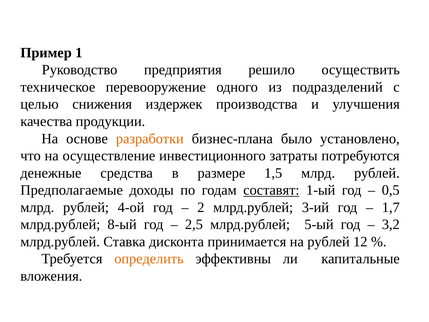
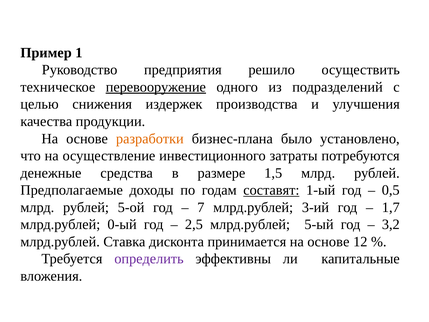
перевооружение underline: none -> present
4-ой: 4-ой -> 5-ой
2: 2 -> 7
8-ый: 8-ый -> 0-ый
принимается на рублей: рублей -> основе
определить colour: orange -> purple
